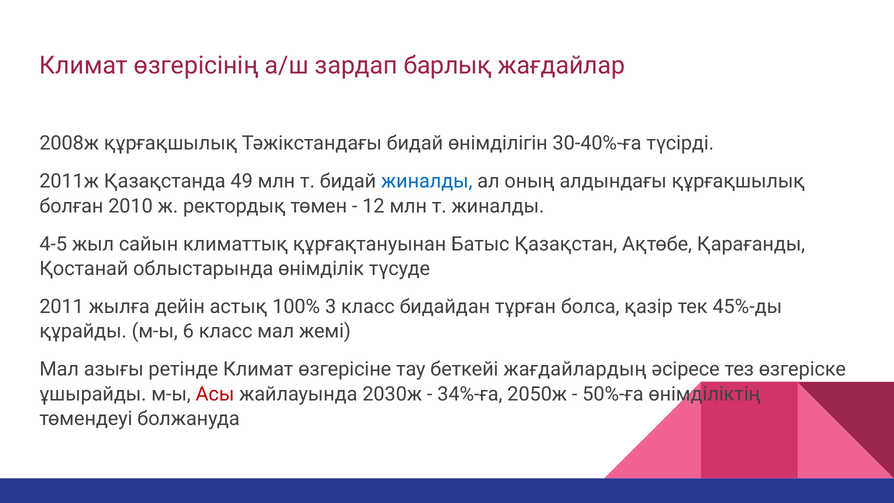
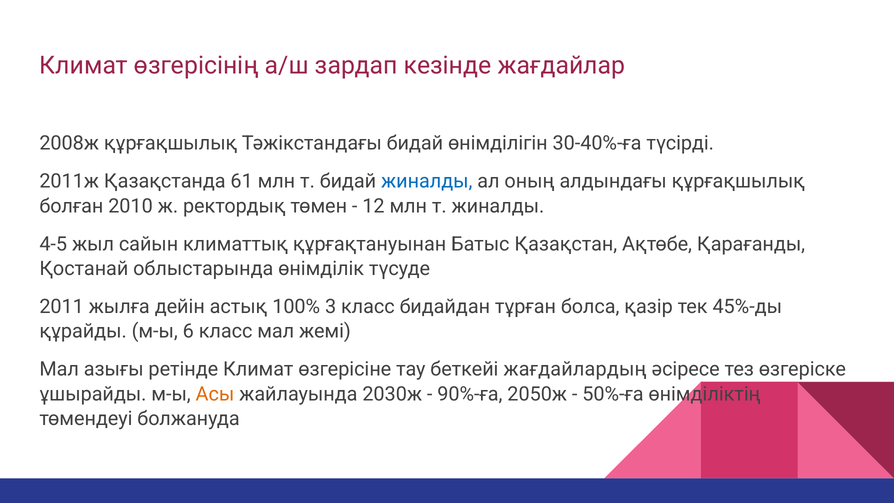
барлық: барлық -> кезінде
49: 49 -> 61
Асы colour: red -> orange
34%-ға: 34%-ға -> 90%-ға
